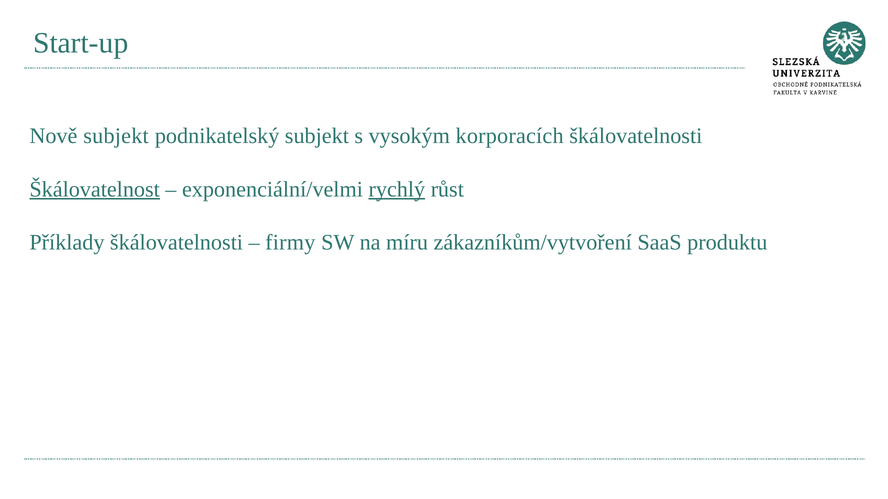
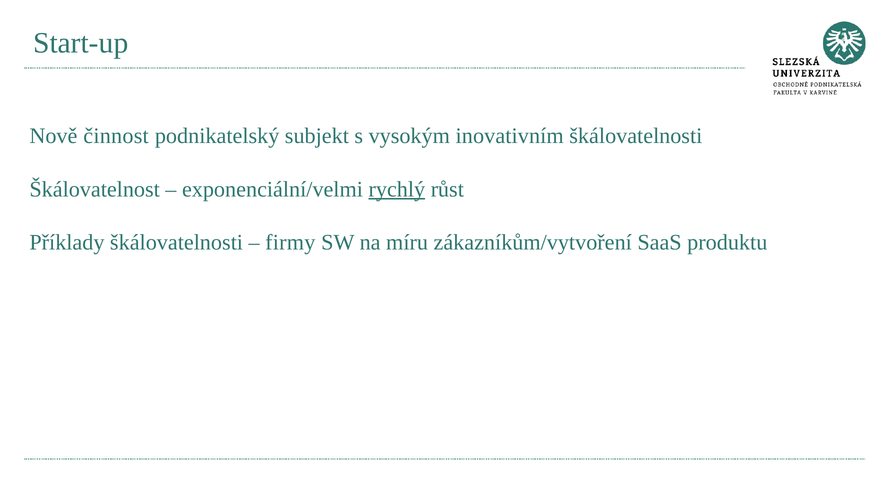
Nově subjekt: subjekt -> činnost
korporacích: korporacích -> inovativním
Škálovatelnost underline: present -> none
